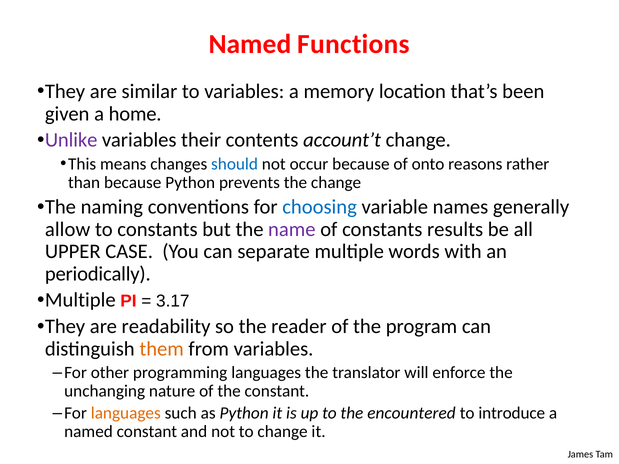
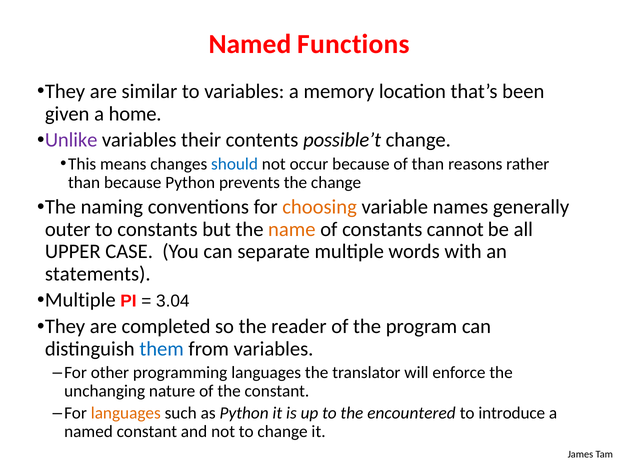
account’t: account’t -> possible’t
of onto: onto -> than
choosing colour: blue -> orange
allow: allow -> outer
name colour: purple -> orange
results: results -> cannot
periodically: periodically -> statements
3.17: 3.17 -> 3.04
readability: readability -> completed
them colour: orange -> blue
